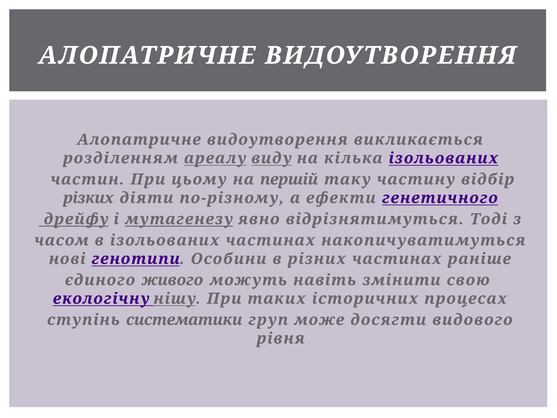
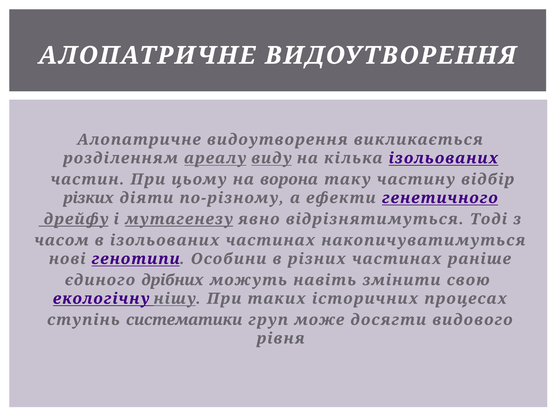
першій: першій -> ворона
живого: живого -> дрібних
